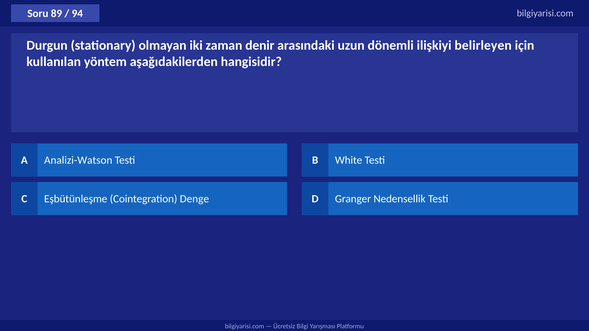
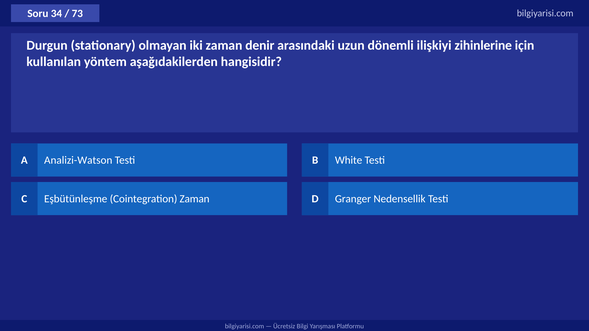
89: 89 -> 34
94: 94 -> 73
belirleyen: belirleyen -> zihinlerine
Cointegration Denge: Denge -> Zaman
